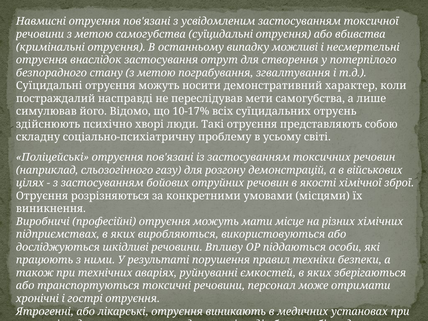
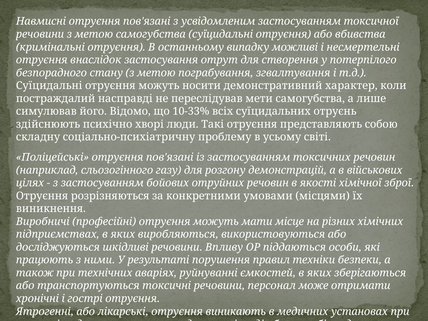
10-17%: 10-17% -> 10-33%
